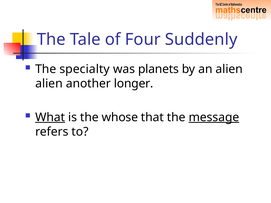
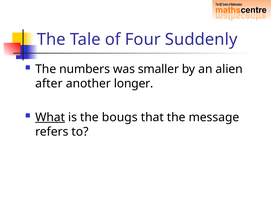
specialty: specialty -> numbers
planets: planets -> smaller
alien at (49, 84): alien -> after
whose: whose -> bougs
message underline: present -> none
